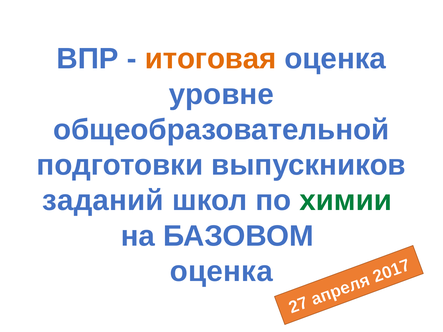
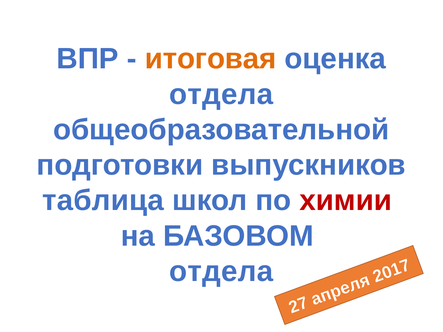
уровне at (221, 94): уровне -> отдела
заданий: заданий -> таблица
химии colour: green -> red
оценка at (221, 272): оценка -> отдела
